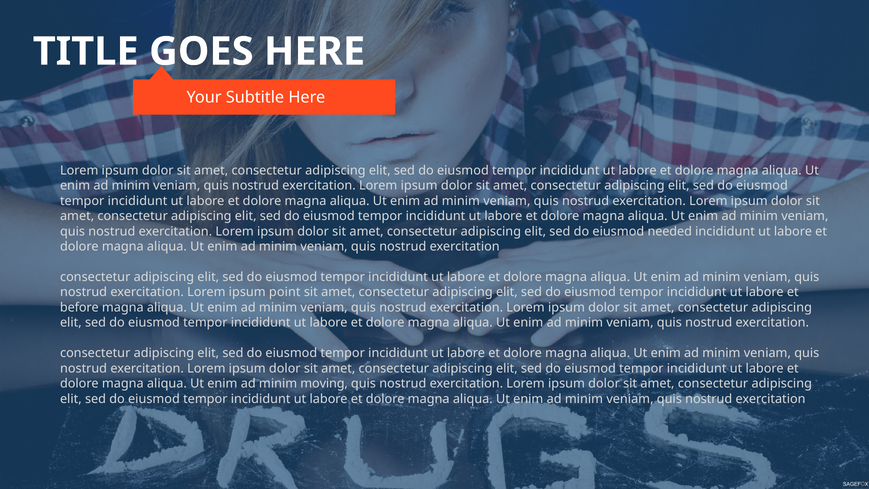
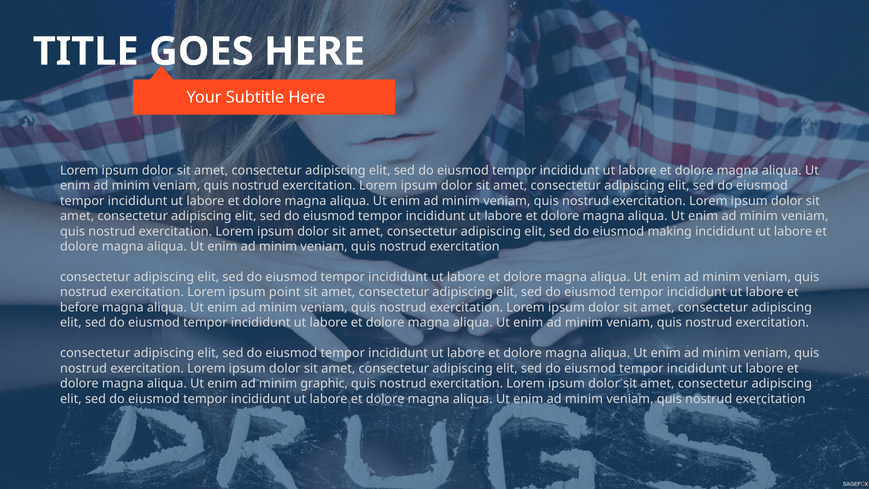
needed: needed -> making
moving: moving -> graphic
